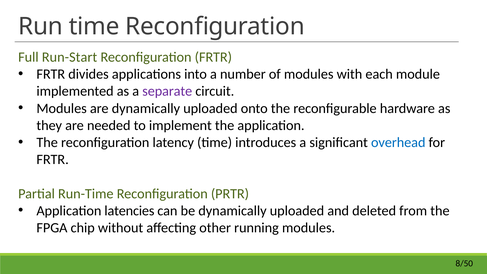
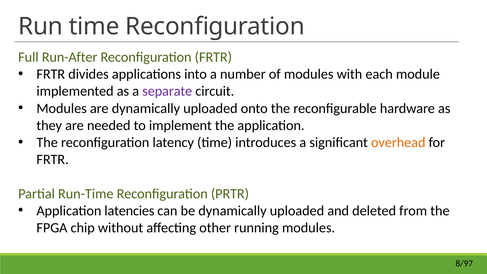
Run-Start: Run-Start -> Run-After
overhead colour: blue -> orange
8/50: 8/50 -> 8/97
